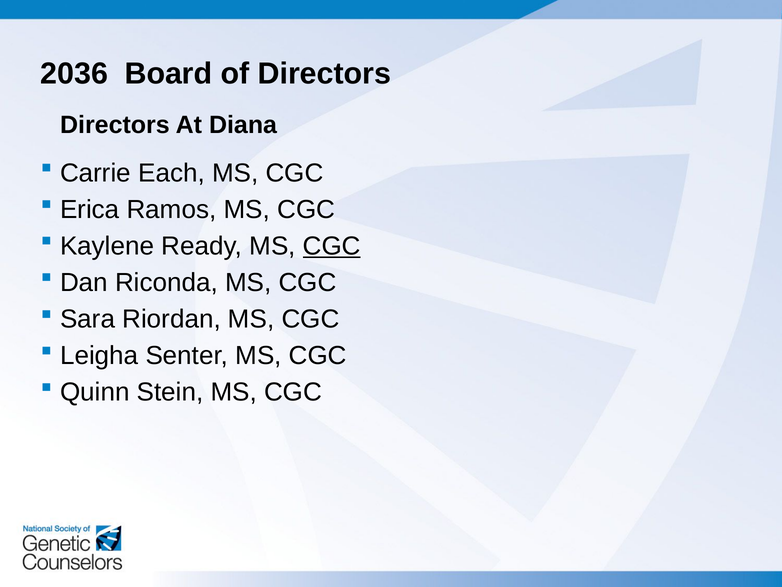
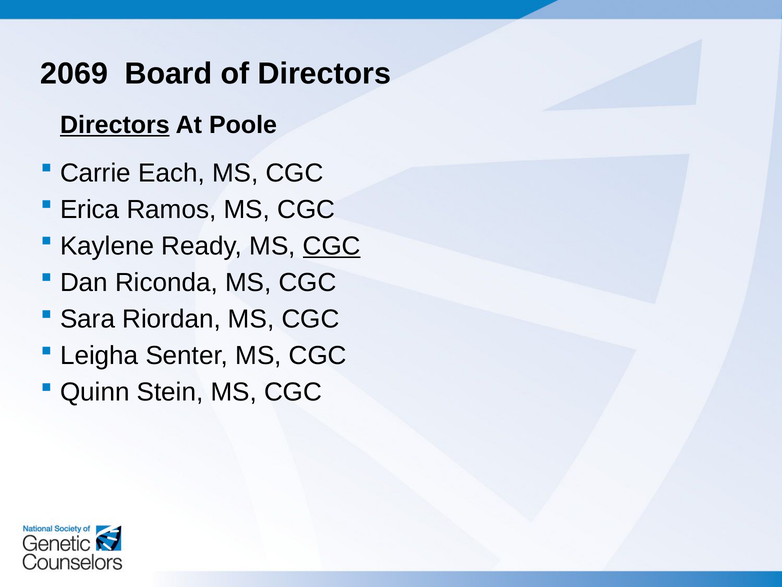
2036: 2036 -> 2069
Directors at (115, 125) underline: none -> present
Diana: Diana -> Poole
